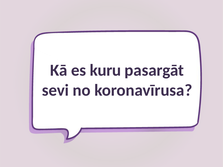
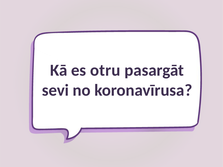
kuru: kuru -> otru
